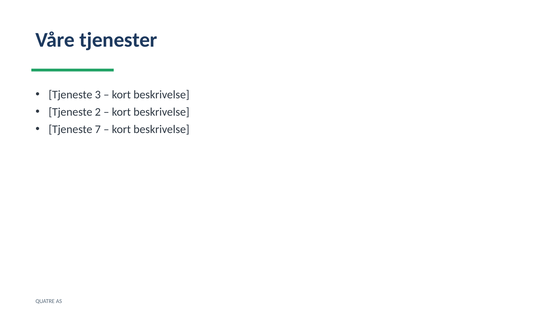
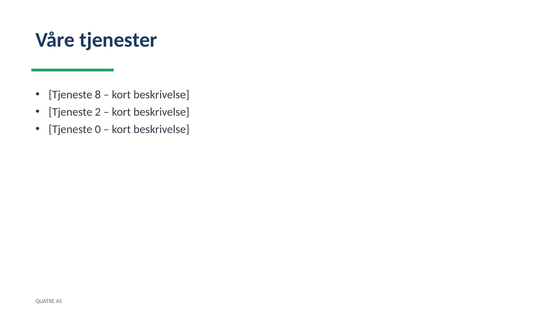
3: 3 -> 8
7: 7 -> 0
